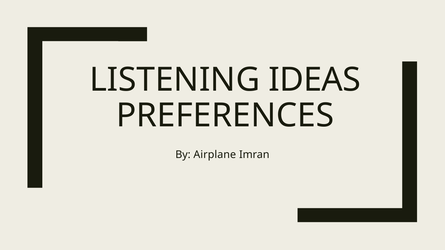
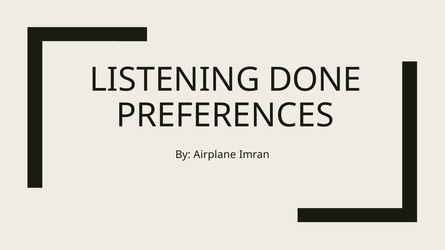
IDEAS: IDEAS -> DONE
